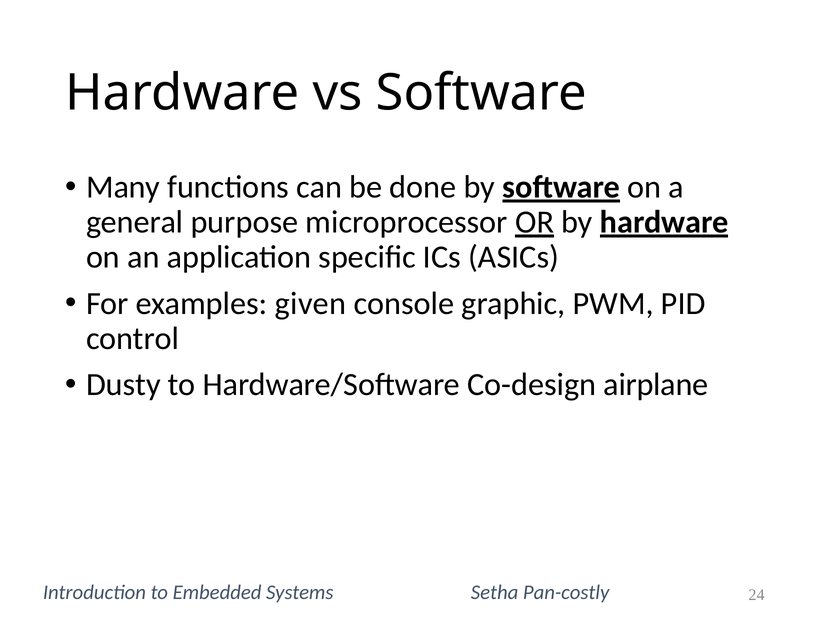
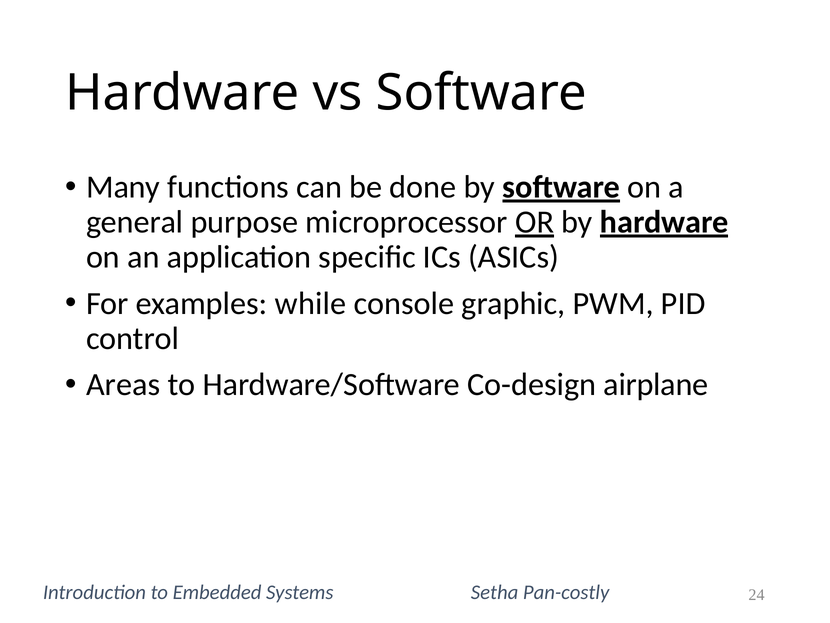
given: given -> while
Dusty: Dusty -> Areas
